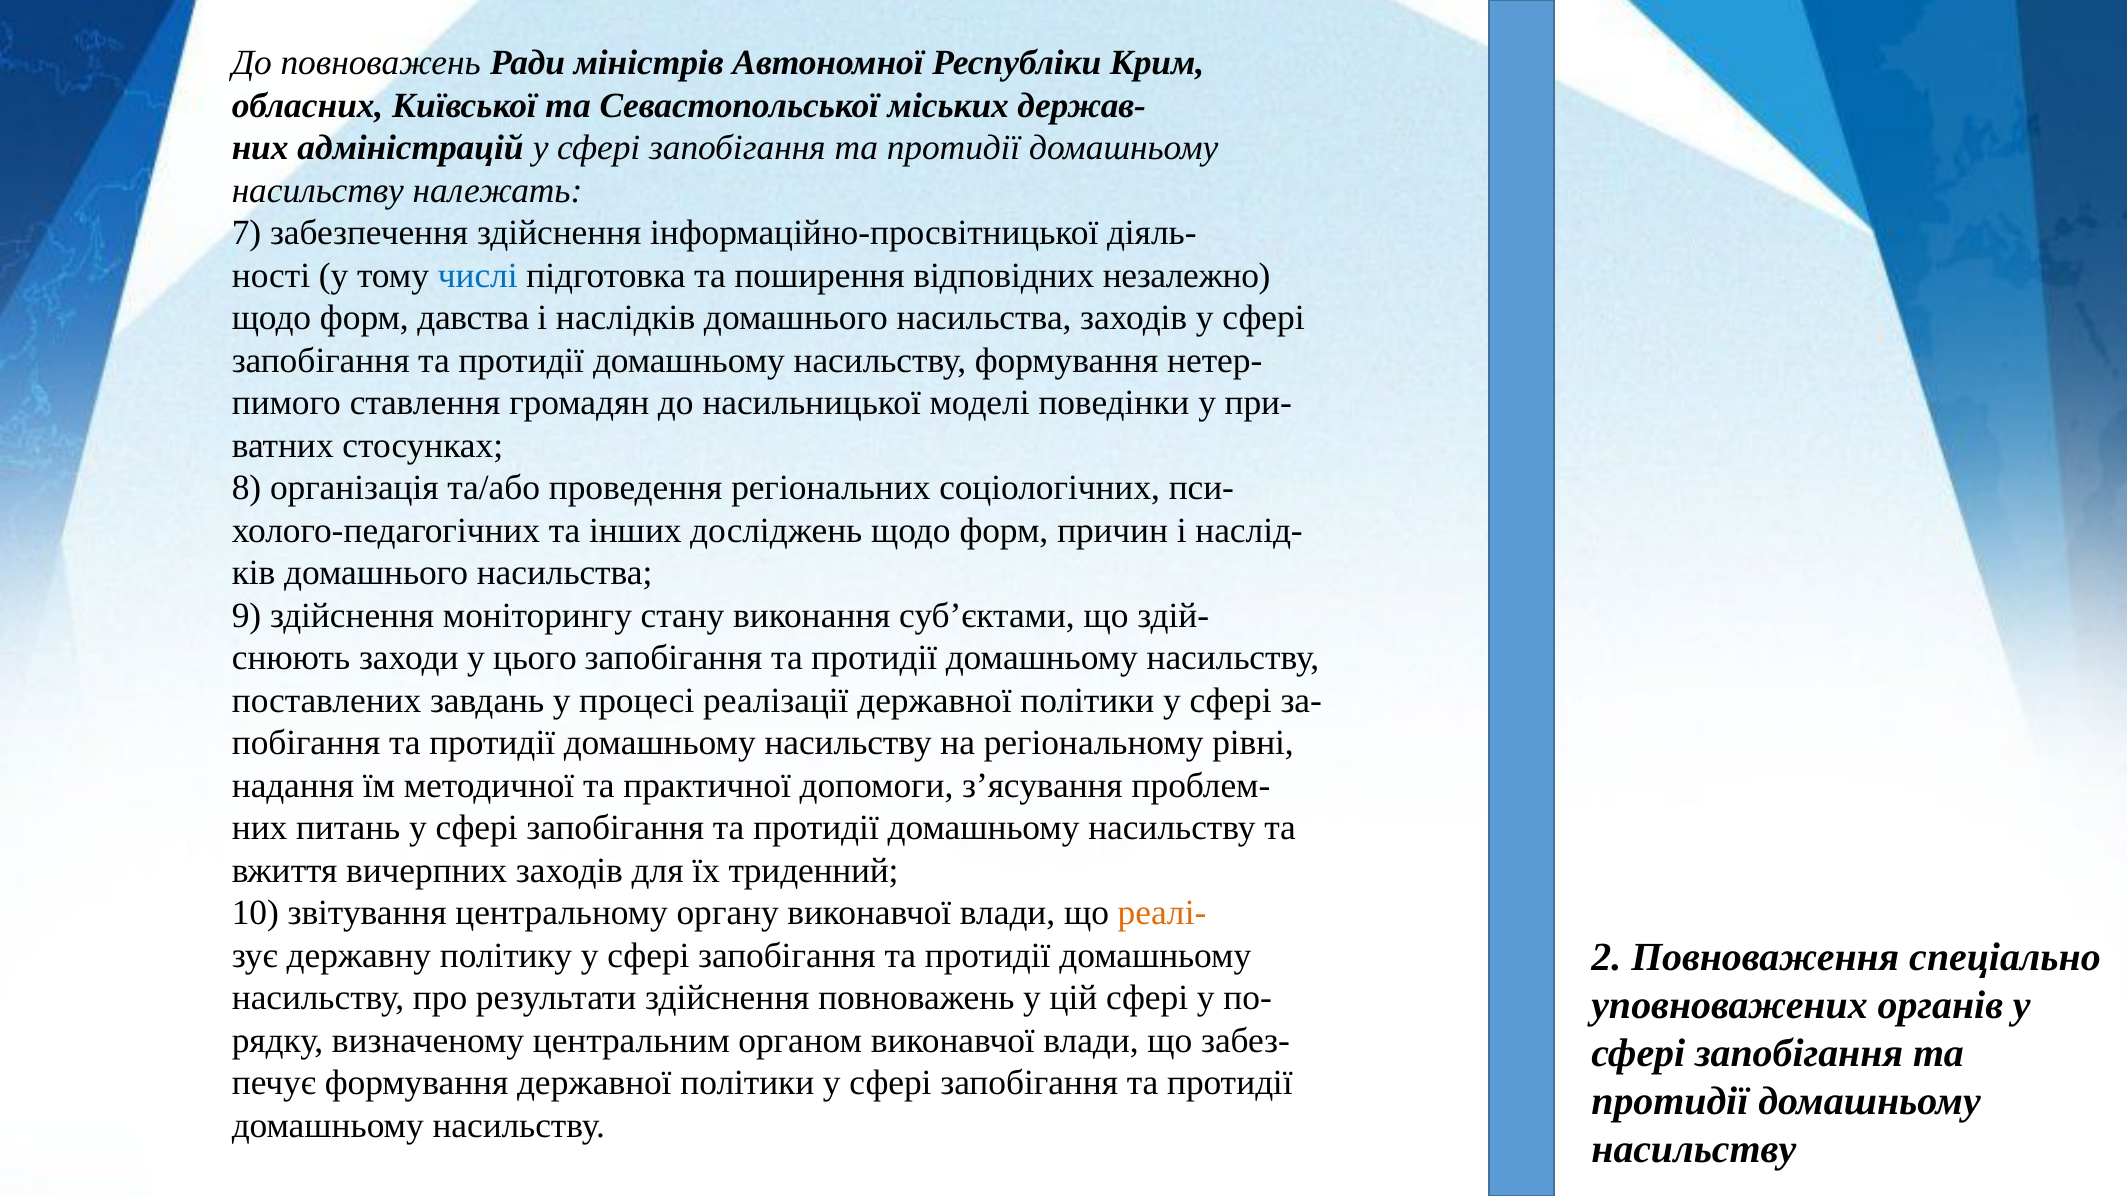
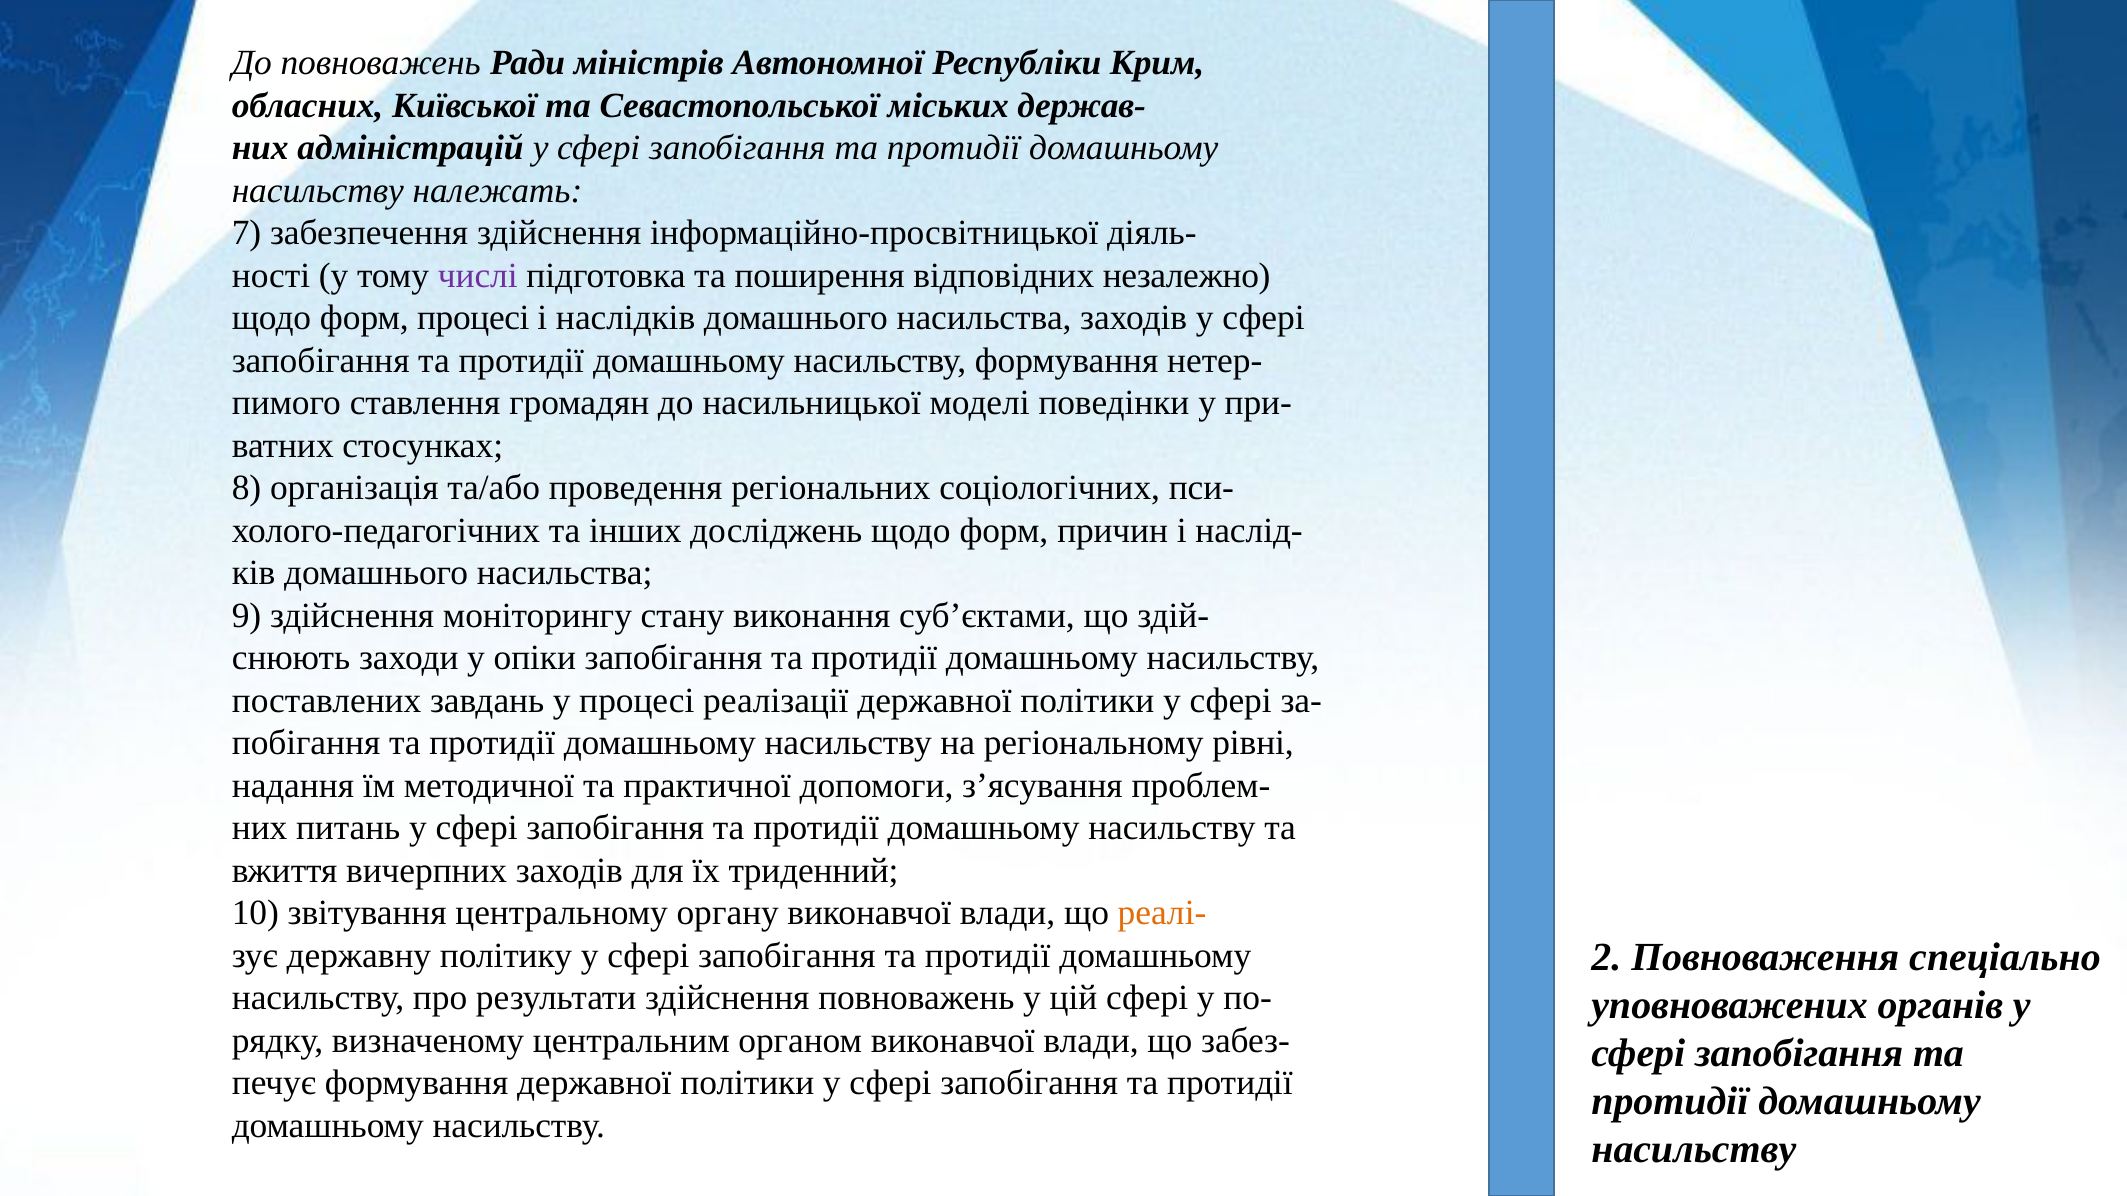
числі colour: blue -> purple
форм давства: давства -> процесі
цього: цього -> опіки
